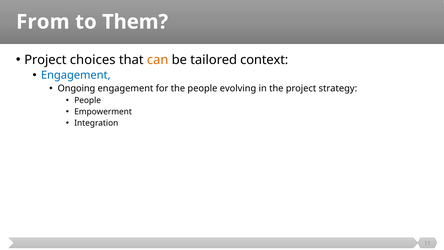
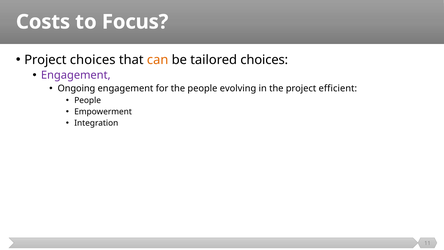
From: From -> Costs
Them: Them -> Focus
tailored context: context -> choices
Engagement at (76, 75) colour: blue -> purple
strategy: strategy -> efficient
